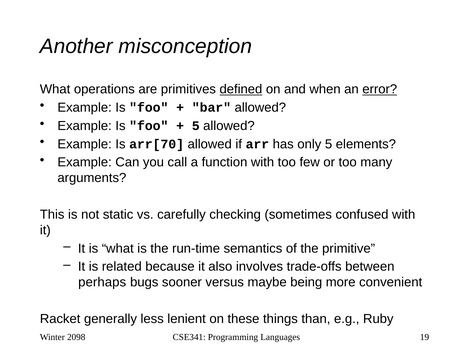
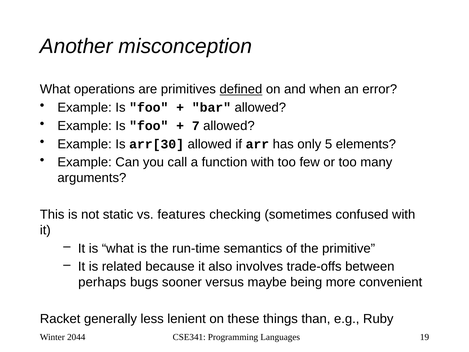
error underline: present -> none
5 at (196, 126): 5 -> 7
arr[70: arr[70 -> arr[30
carefully: carefully -> features
2098: 2098 -> 2044
